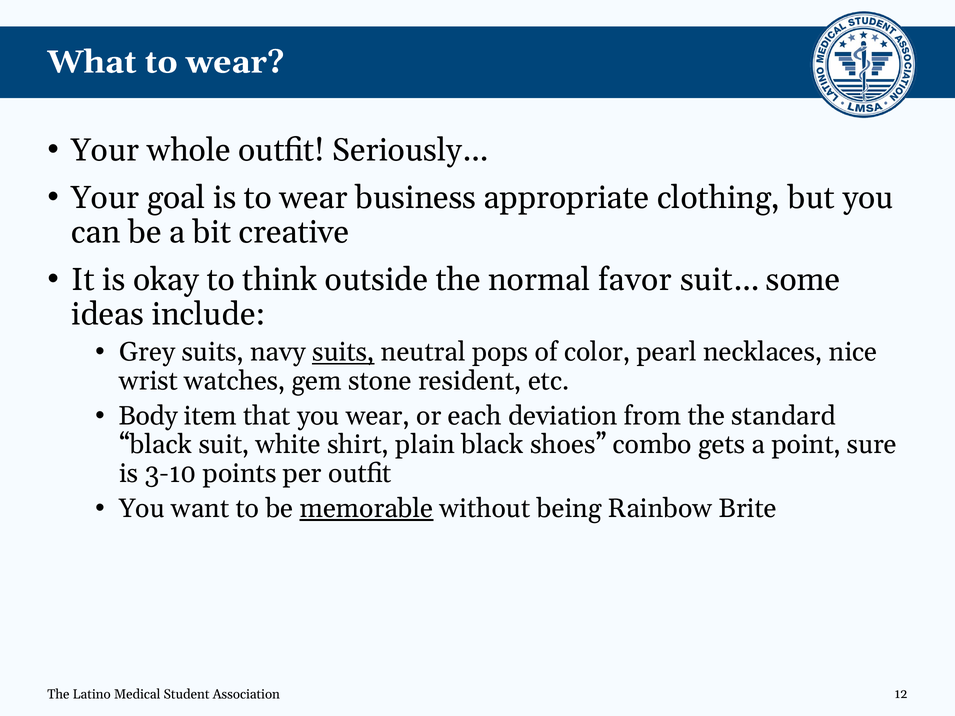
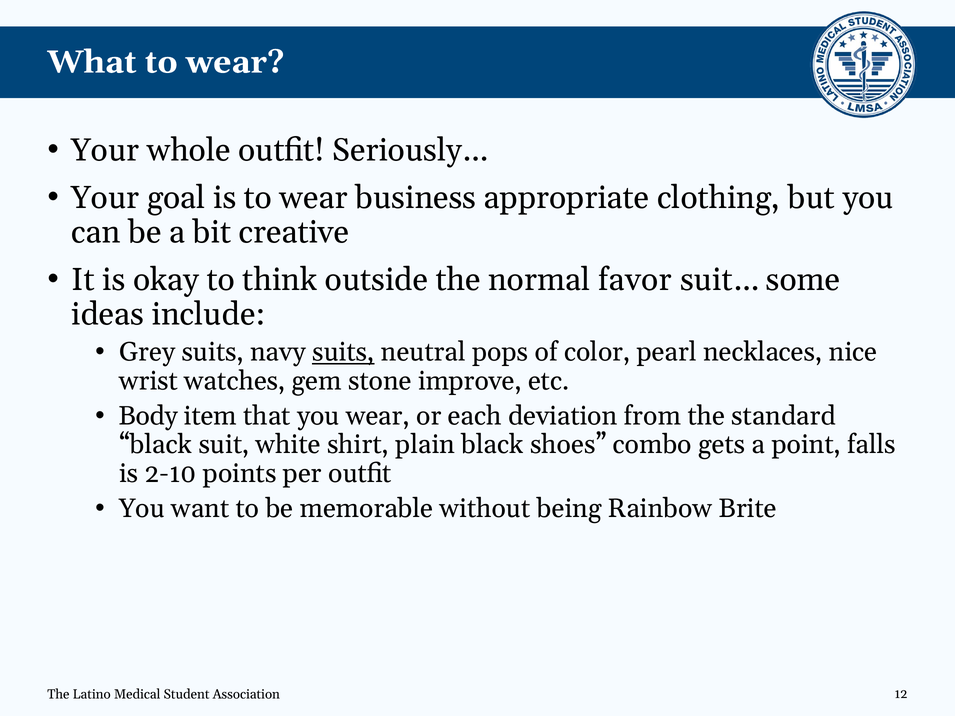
resident: resident -> improve
sure: sure -> falls
3-10: 3-10 -> 2-10
memorable underline: present -> none
